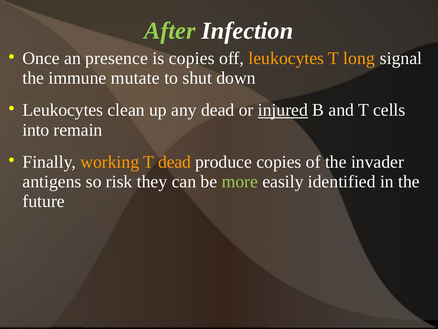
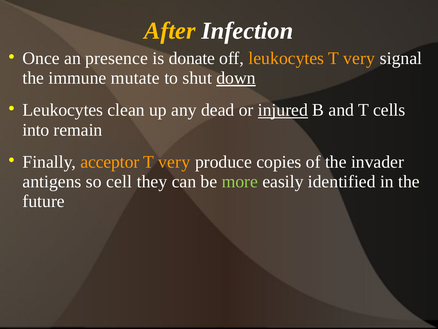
After colour: light green -> yellow
is copies: copies -> donate
long at (359, 58): long -> very
down underline: none -> present
working: working -> acceptor
dead at (174, 162): dead -> very
risk: risk -> cell
